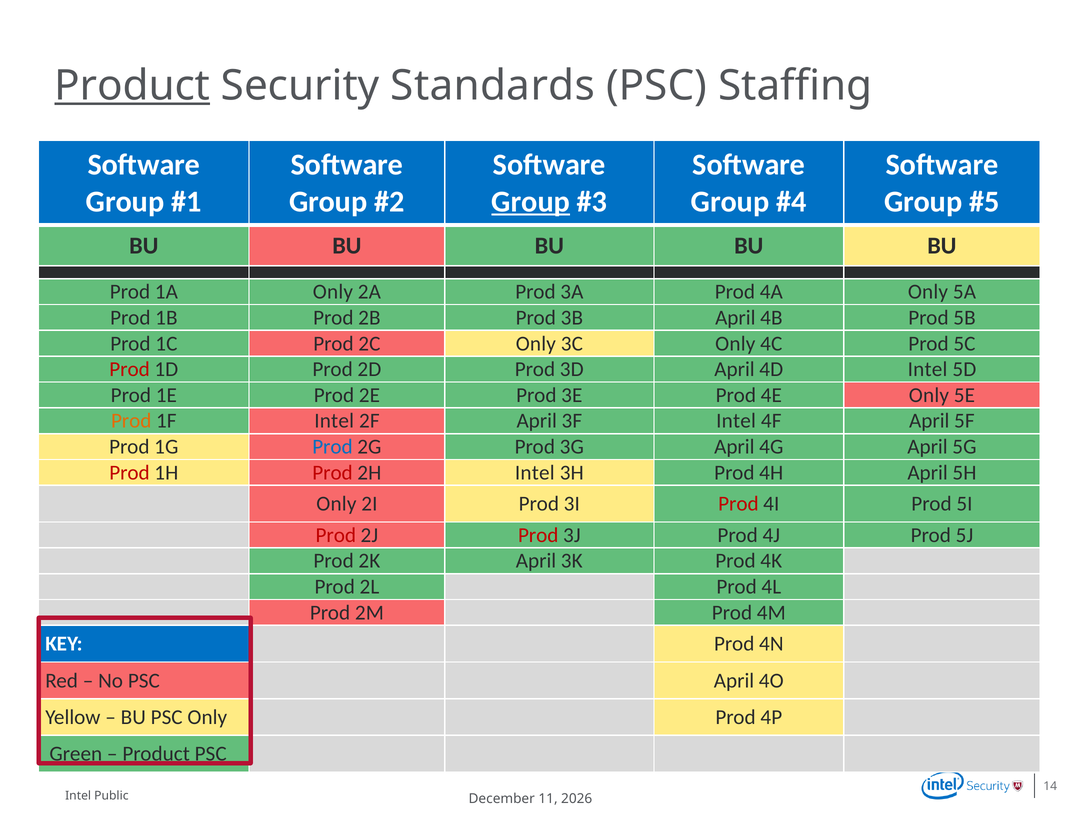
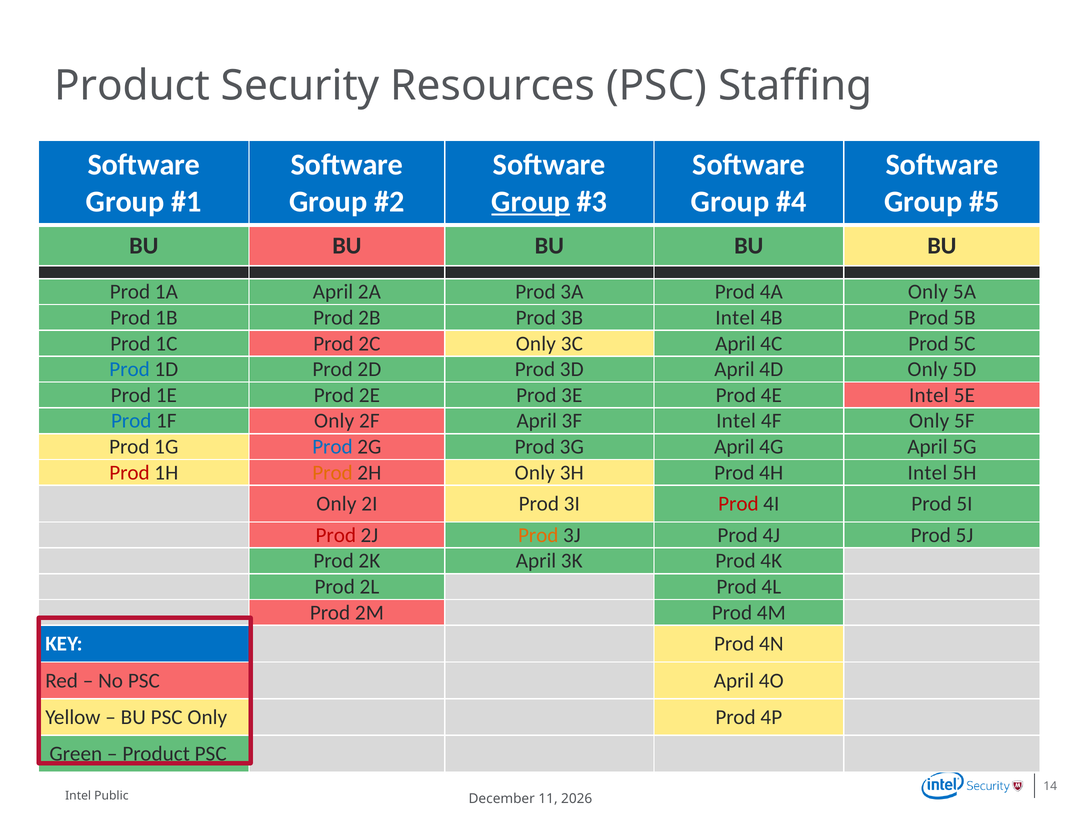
Product at (132, 86) underline: present -> none
Standards: Standards -> Resources
1A Only: Only -> April
3B April: April -> Intel
3C Only: Only -> April
Prod at (130, 369) colour: red -> blue
4D Intel: Intel -> Only
4E Only: Only -> Intel
Prod at (131, 421) colour: orange -> blue
1F Intel: Intel -> Only
4F April: April -> Only
Prod at (333, 472) colour: red -> orange
2H Intel: Intel -> Only
4H April: April -> Intel
Prod at (538, 535) colour: red -> orange
